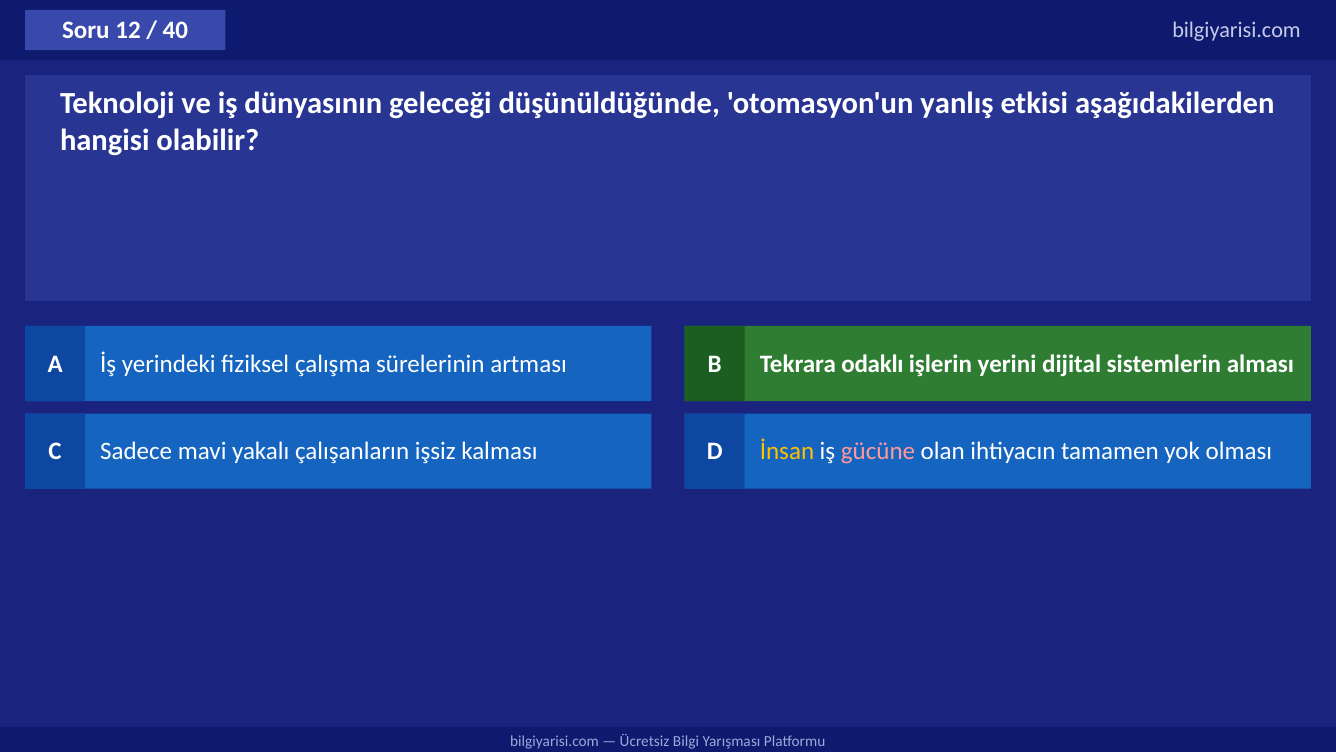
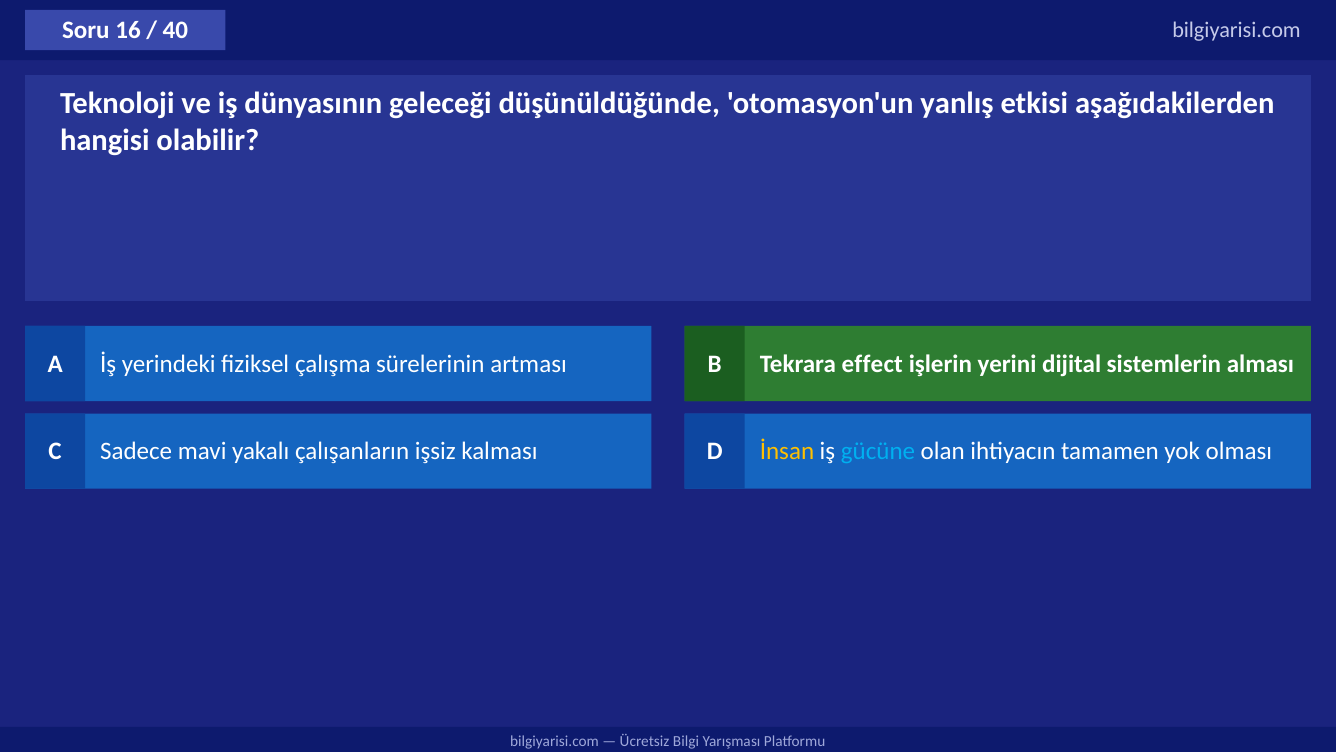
12: 12 -> 16
odaklı: odaklı -> effect
gücüne colour: pink -> light blue
